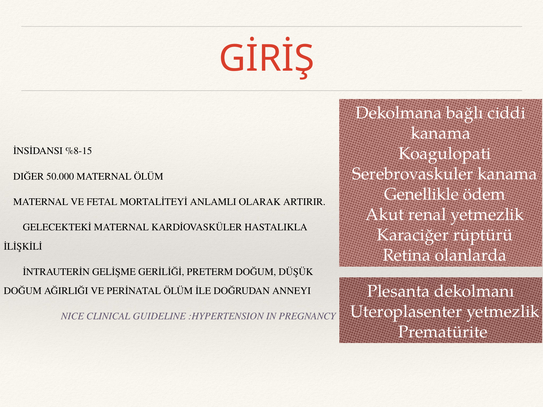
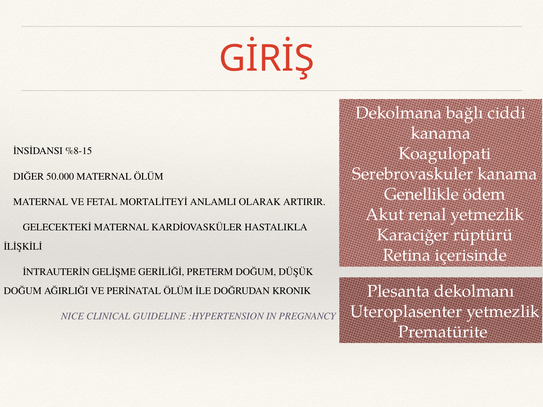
olanlarda: olanlarda -> içerisinde
ANNEYI: ANNEYI -> KRONIK
